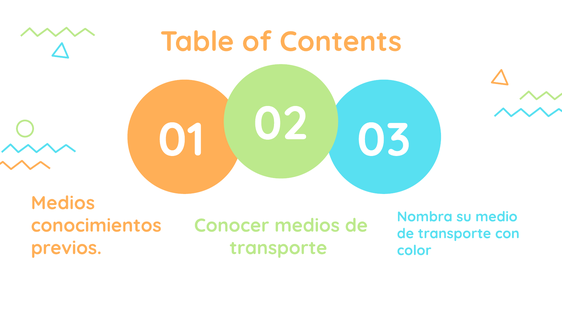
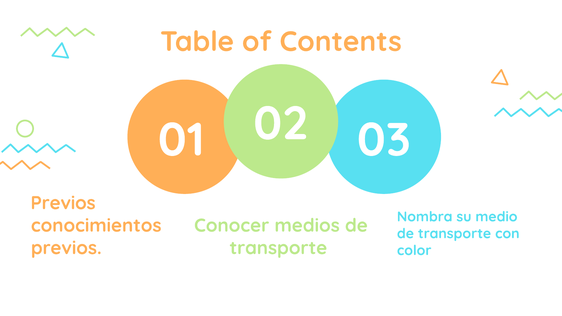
Medios at (63, 203): Medios -> Previos
